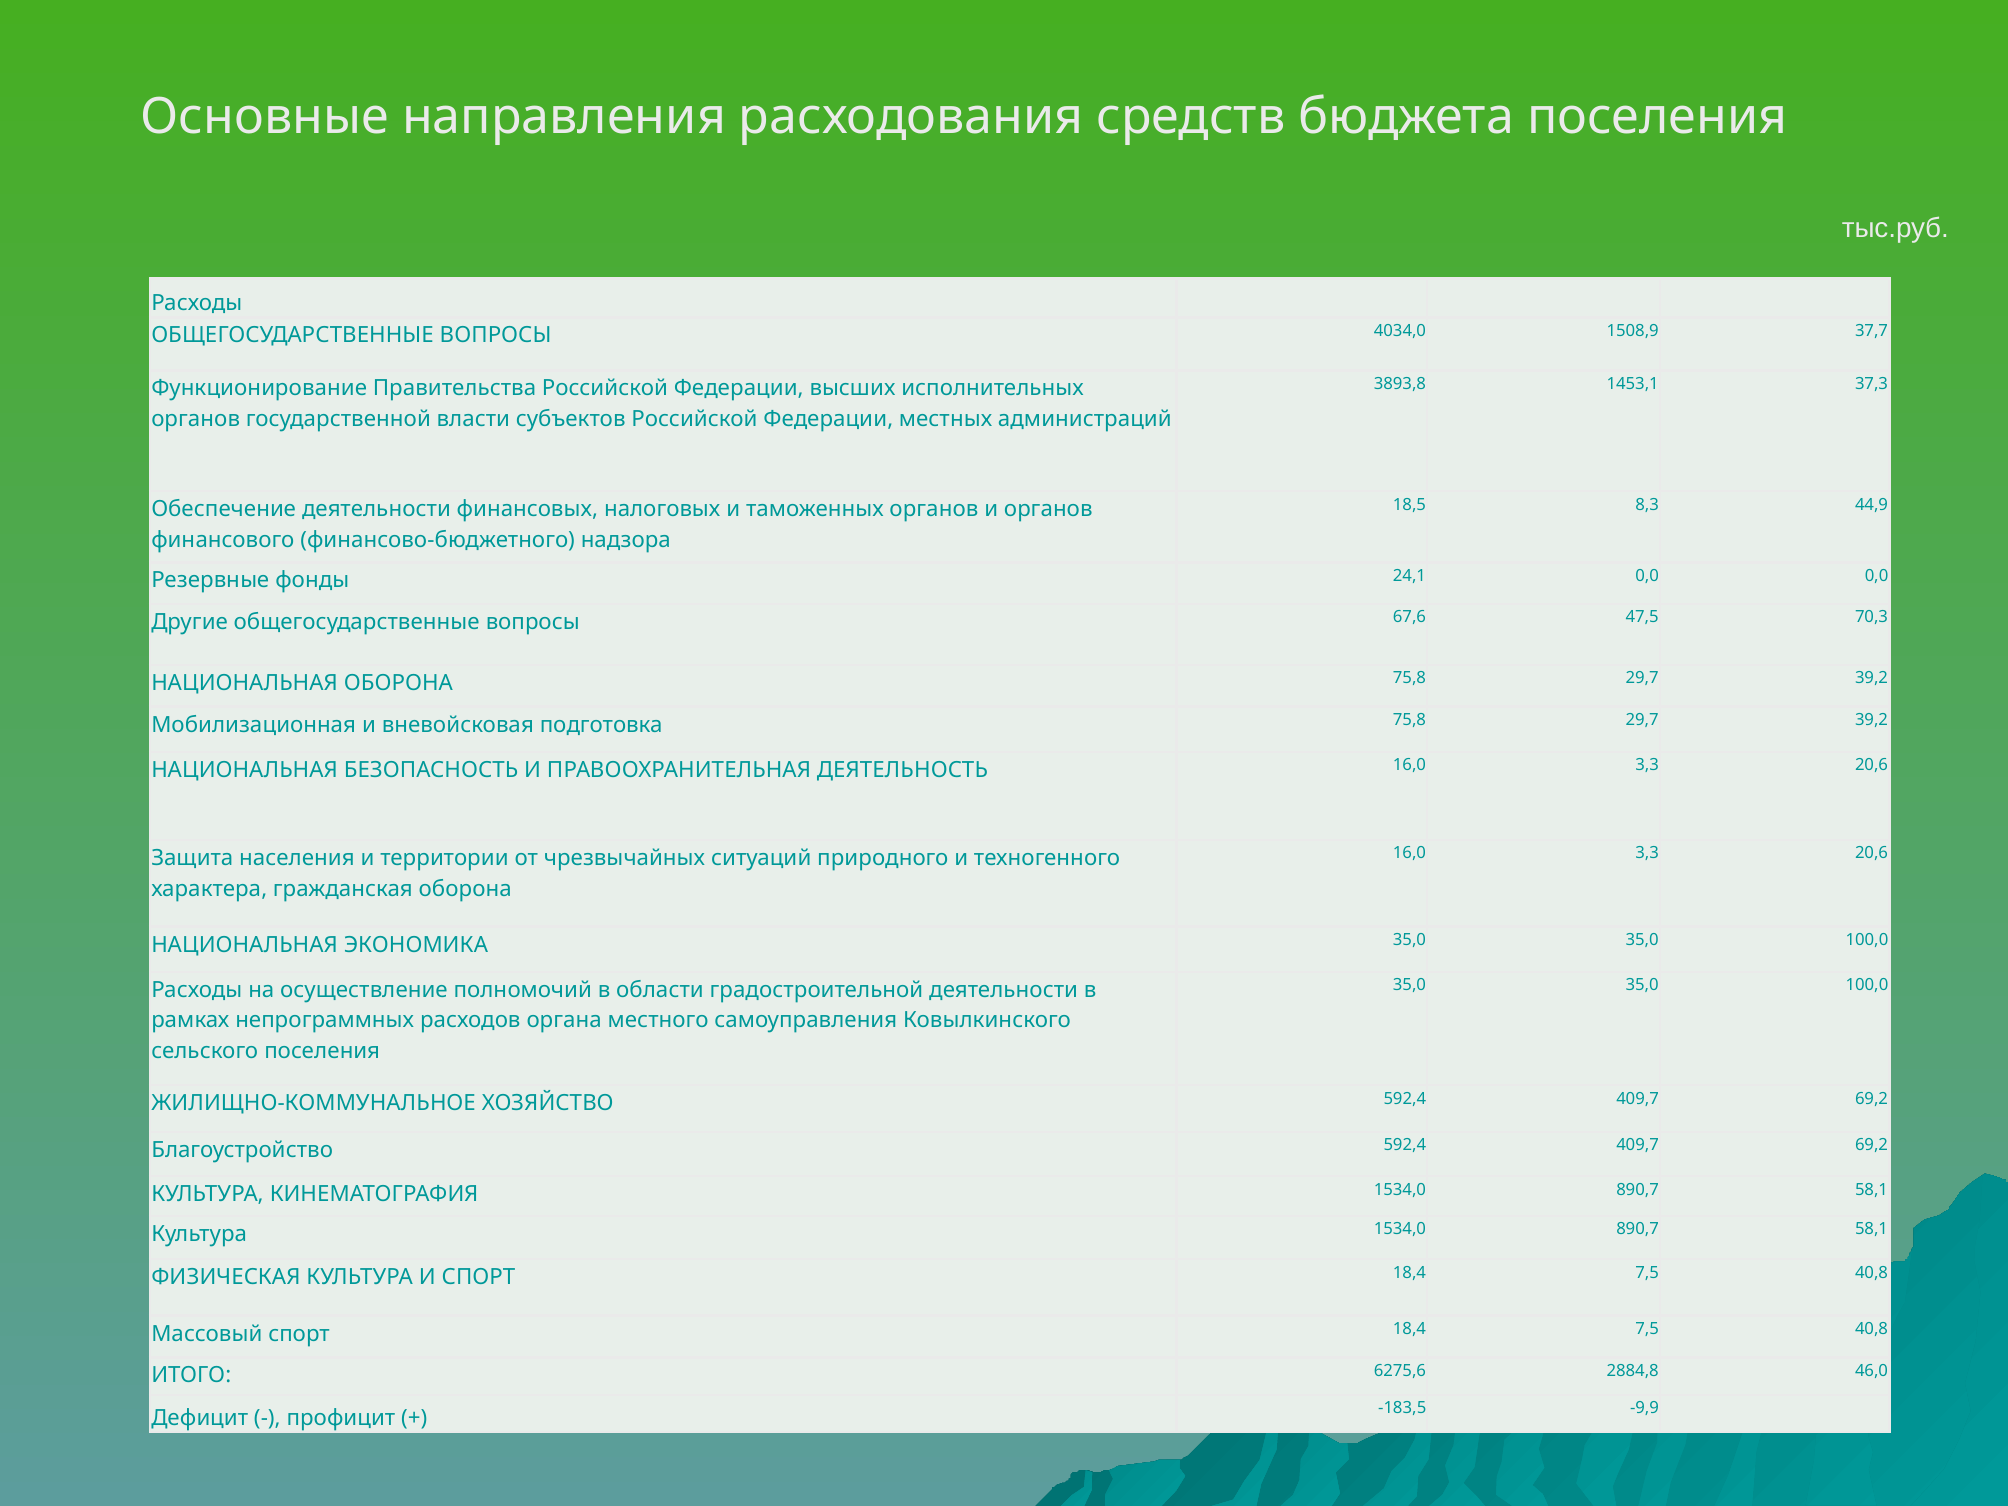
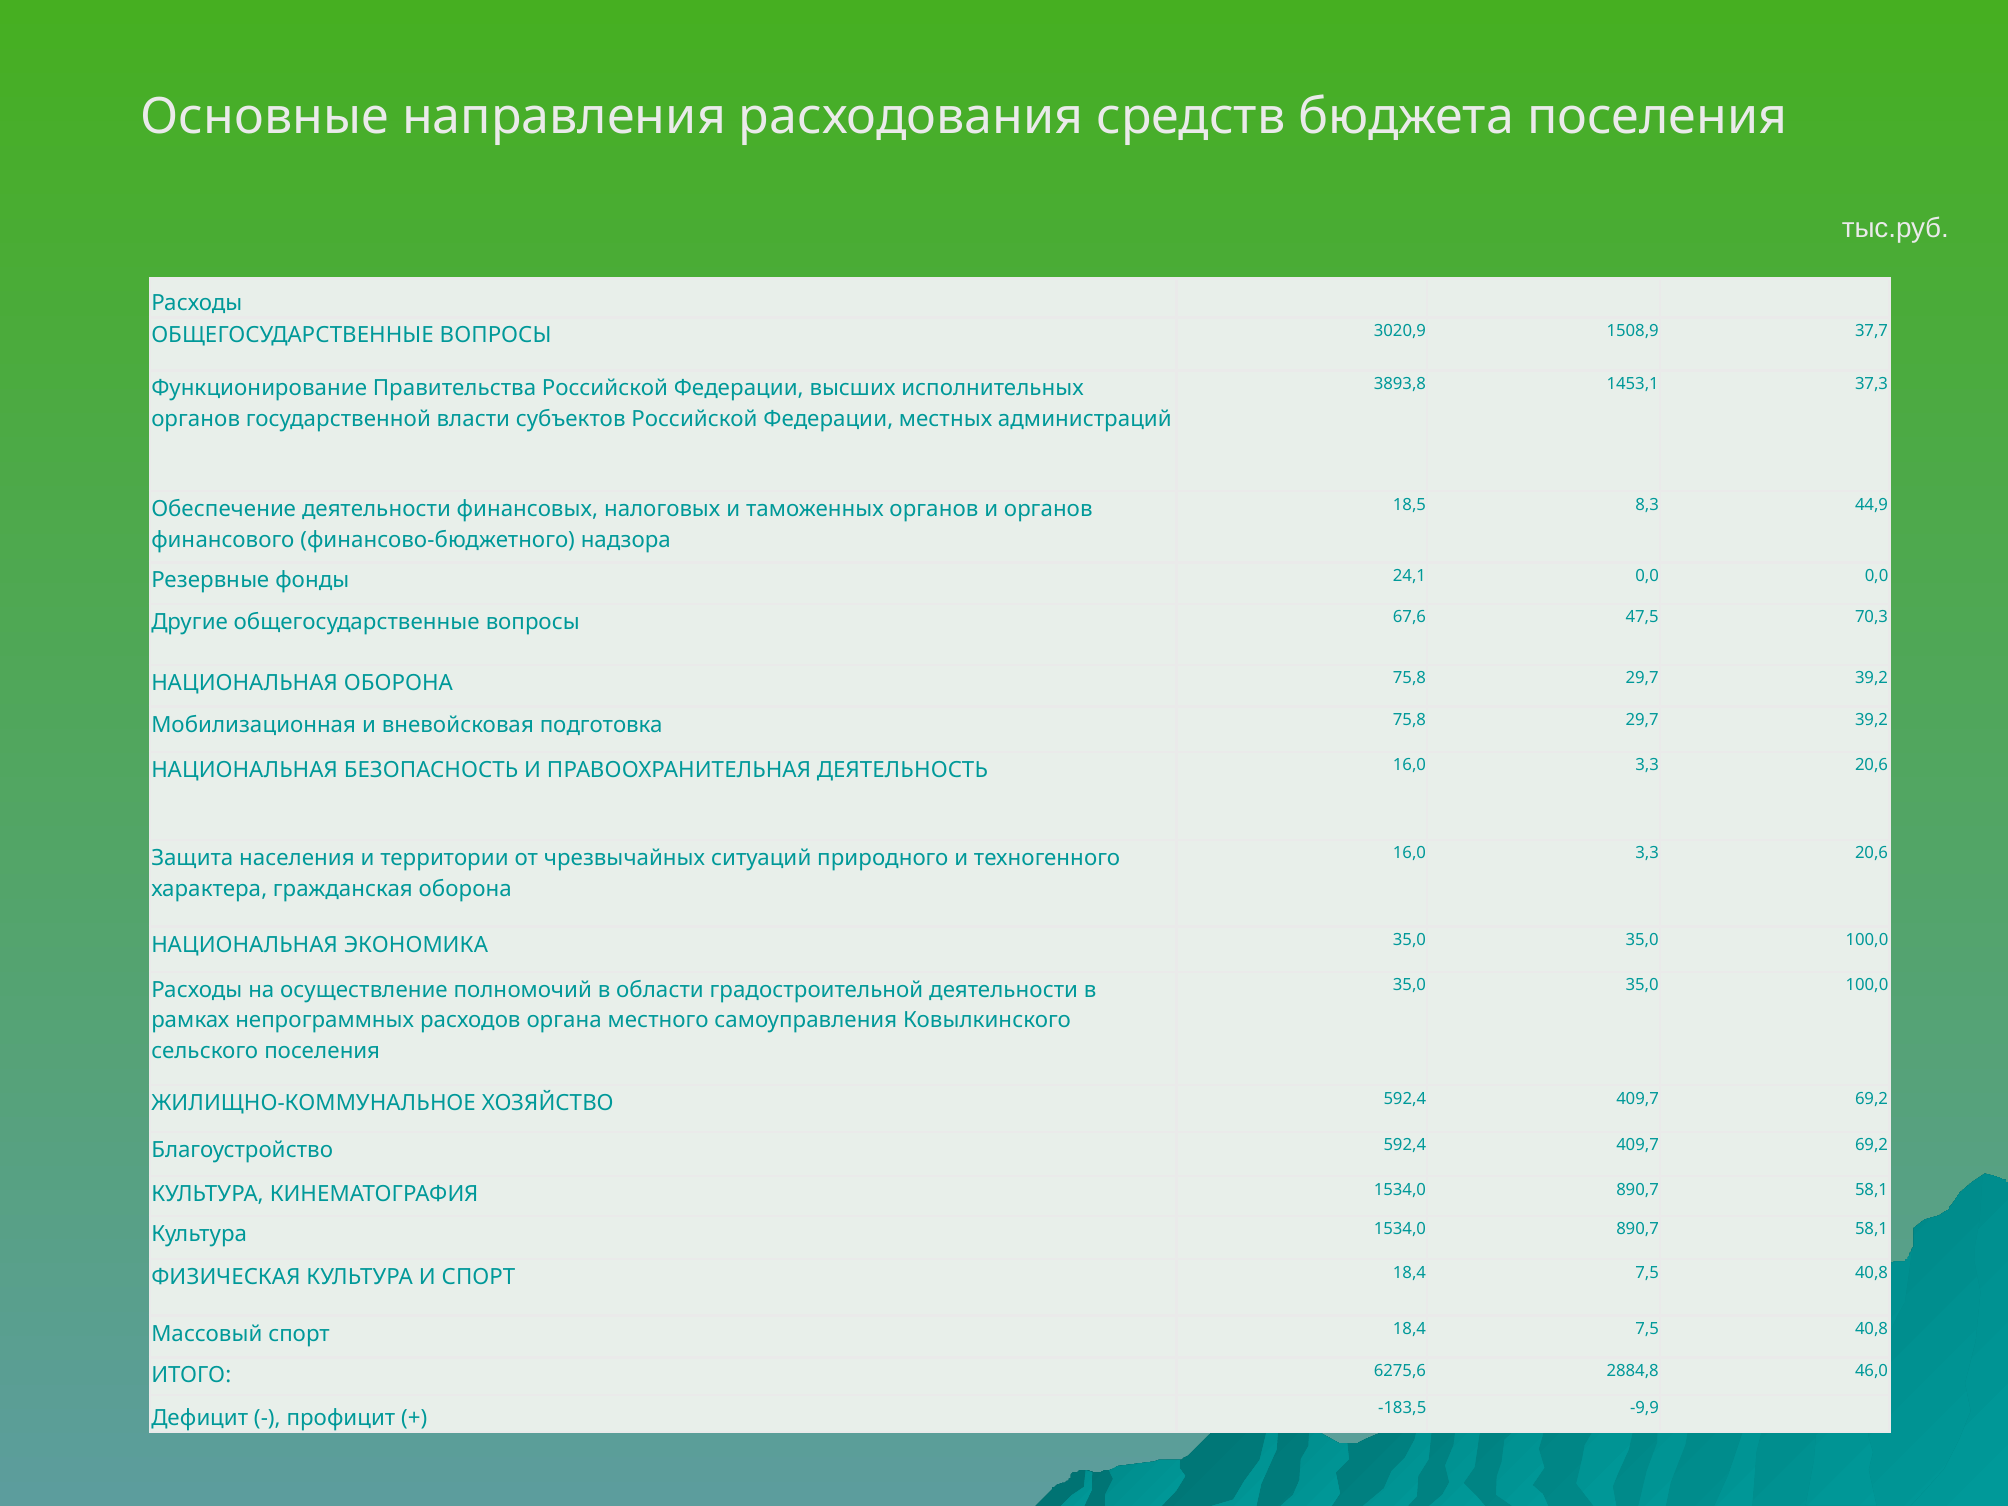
4034,0: 4034,0 -> 3020,9
